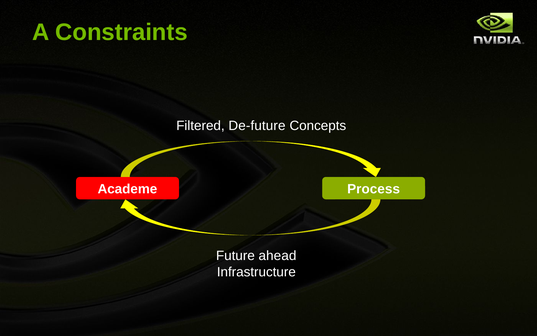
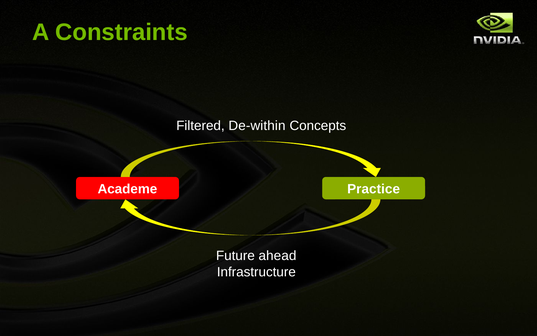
De-future: De-future -> De-within
Process: Process -> Practice
